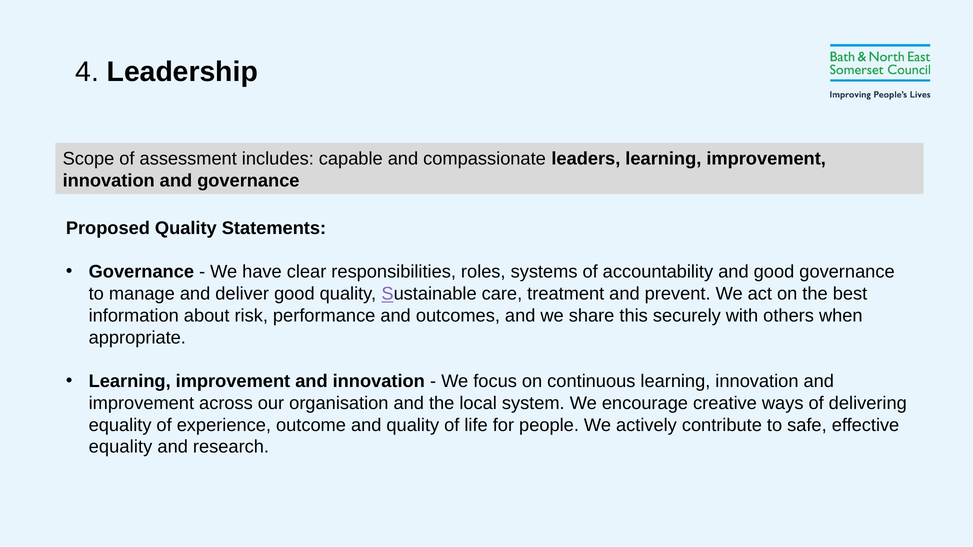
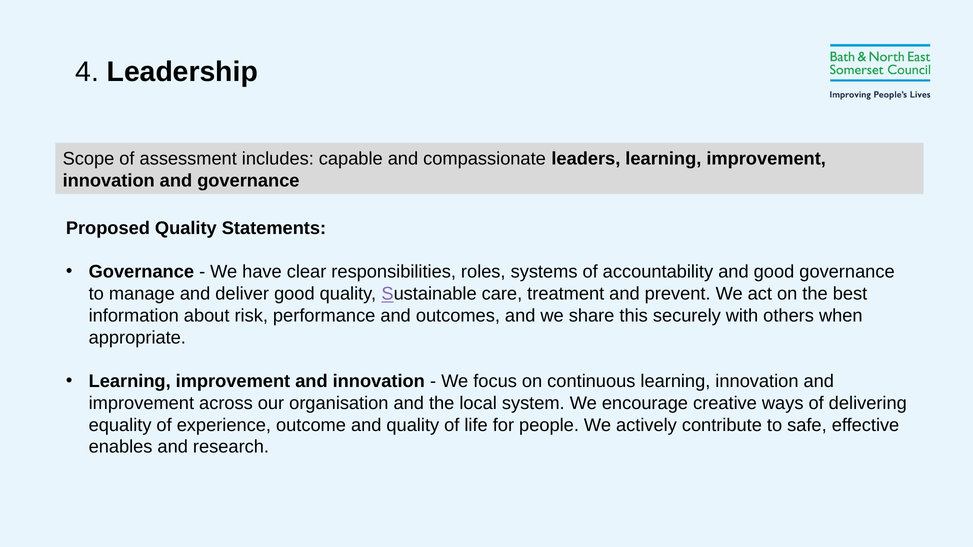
equality at (121, 447): equality -> enables
